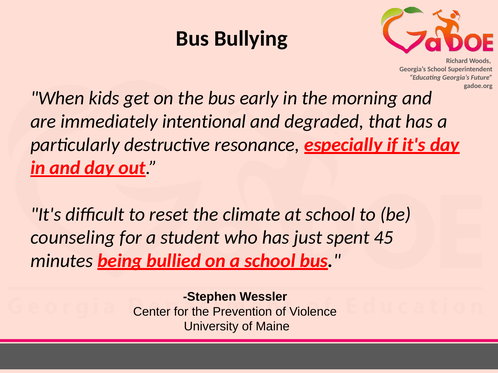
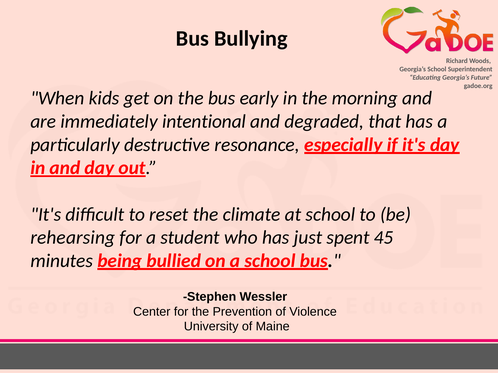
counseling: counseling -> rehearsing
